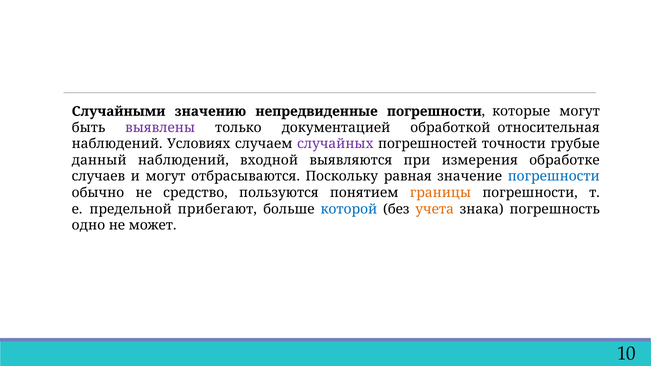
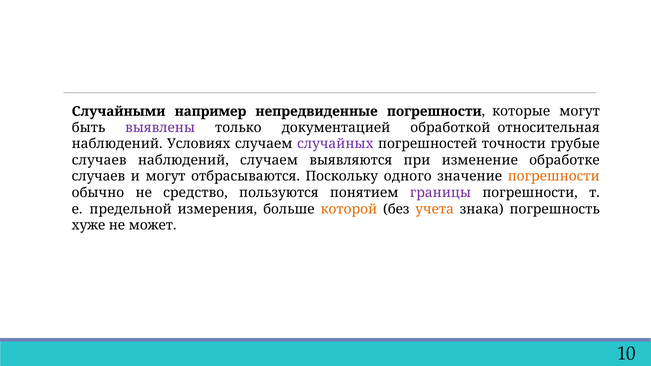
значению: значению -> например
данный at (99, 160): данный -> случаев
наблюдений входной: входной -> случаем
измерения: измерения -> изменение
равная: равная -> одного
погрешности at (554, 177) colour: blue -> orange
границы colour: orange -> purple
прибегают: прибегают -> измерения
которой colour: blue -> orange
одно: одно -> хуже
